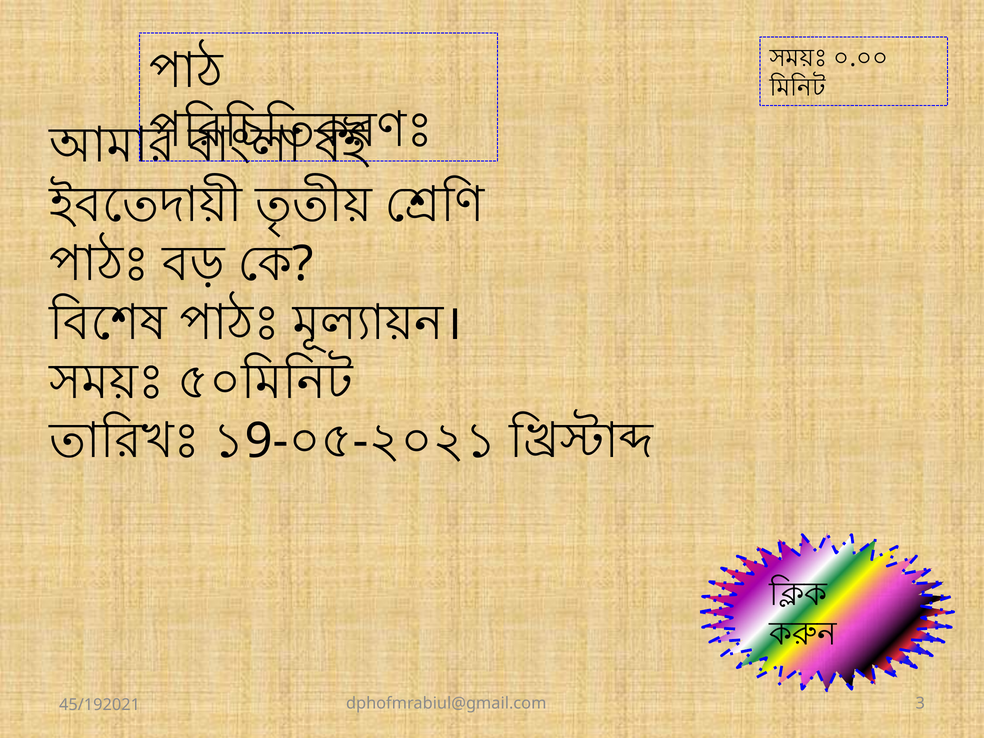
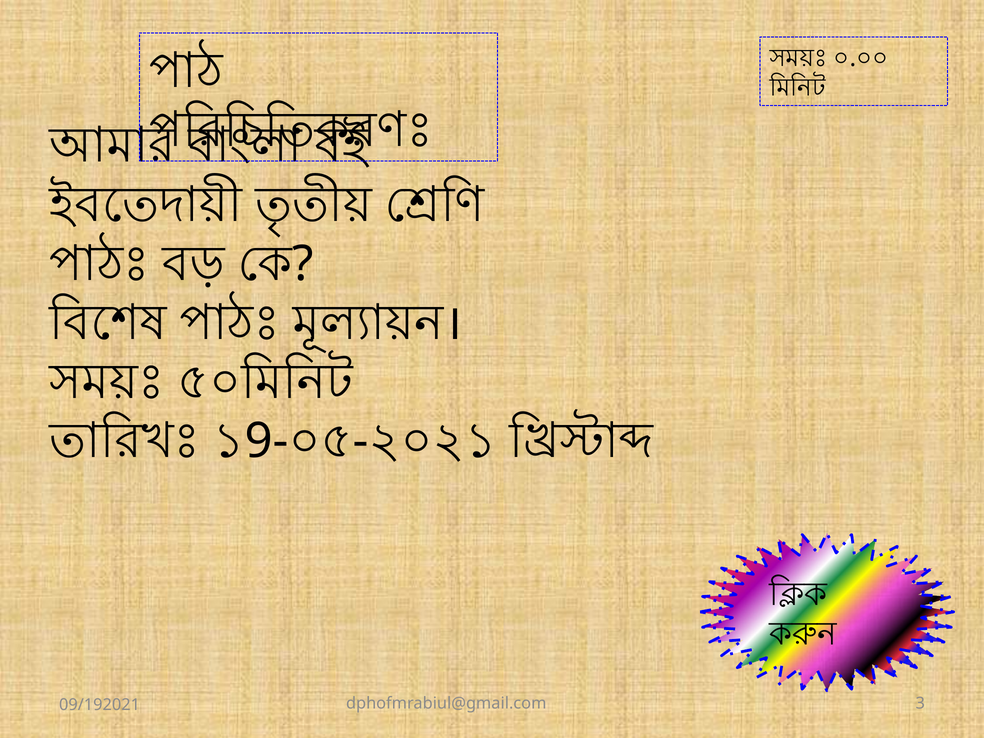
45/192021: 45/192021 -> 09/192021
